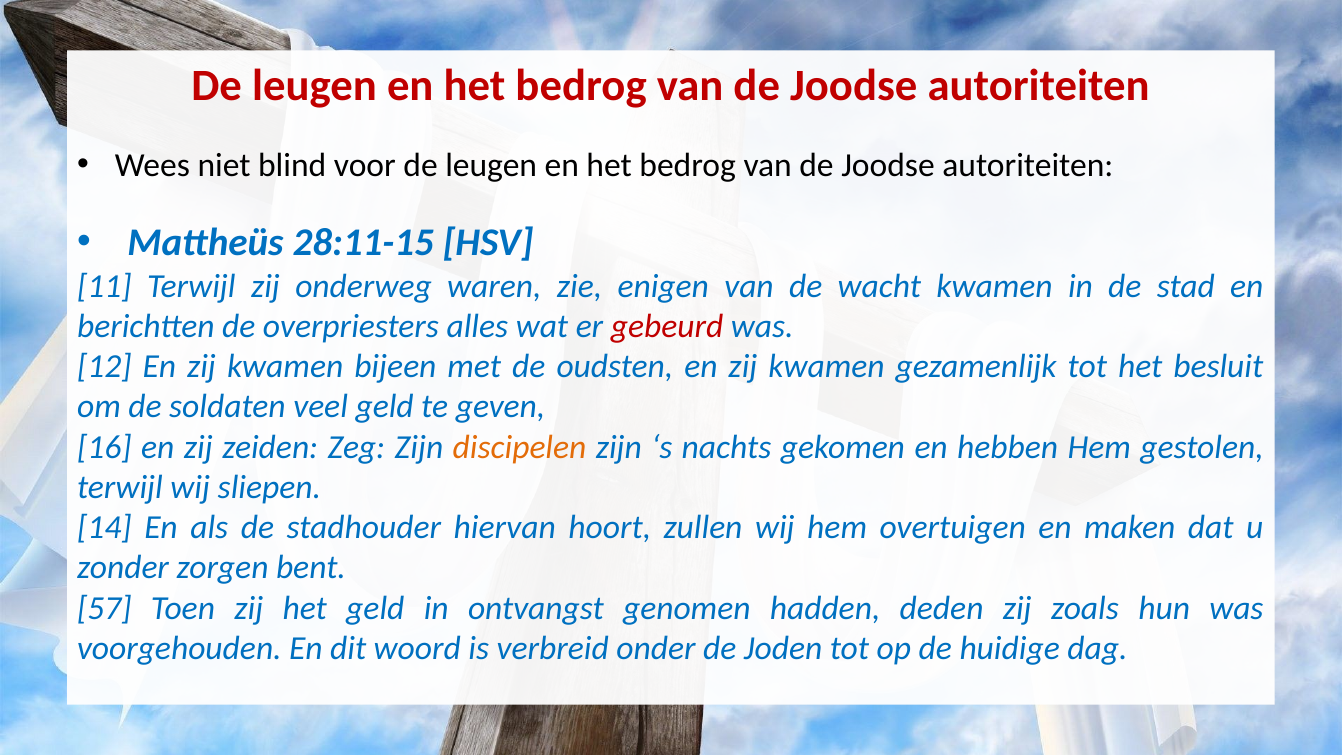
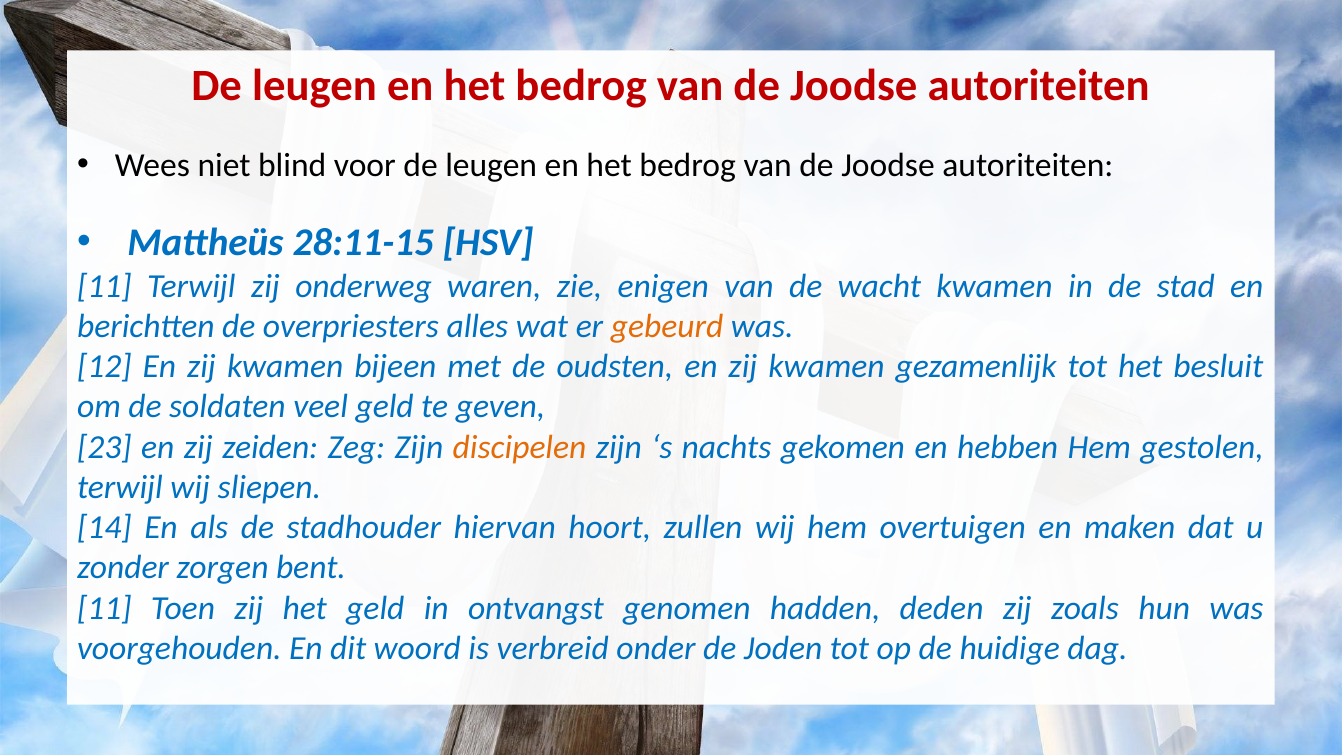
gebeurd colour: red -> orange
16: 16 -> 23
57 at (104, 608): 57 -> 11
